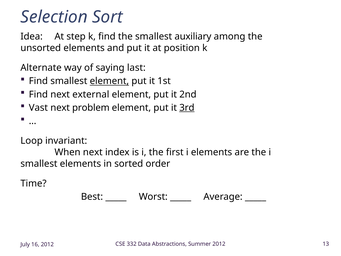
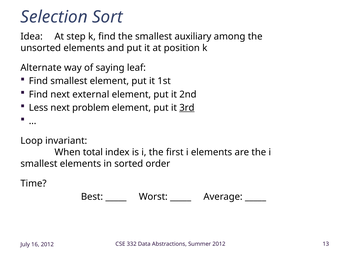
last: last -> leaf
element at (109, 81) underline: present -> none
Vast: Vast -> Less
When next: next -> total
